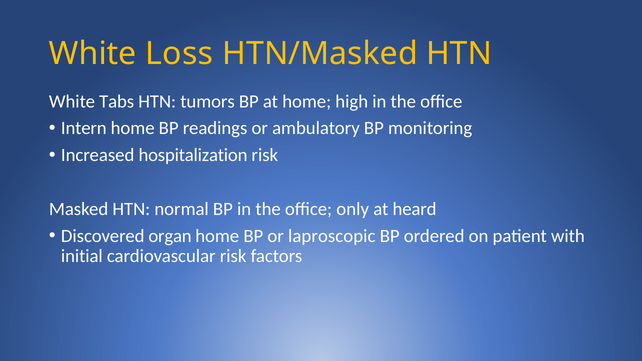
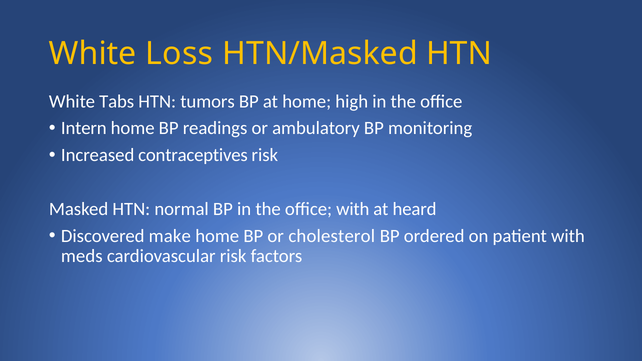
hospitalization: hospitalization -> contraceptives
office only: only -> with
organ: organ -> make
laproscopic: laproscopic -> cholesterol
initial: initial -> meds
